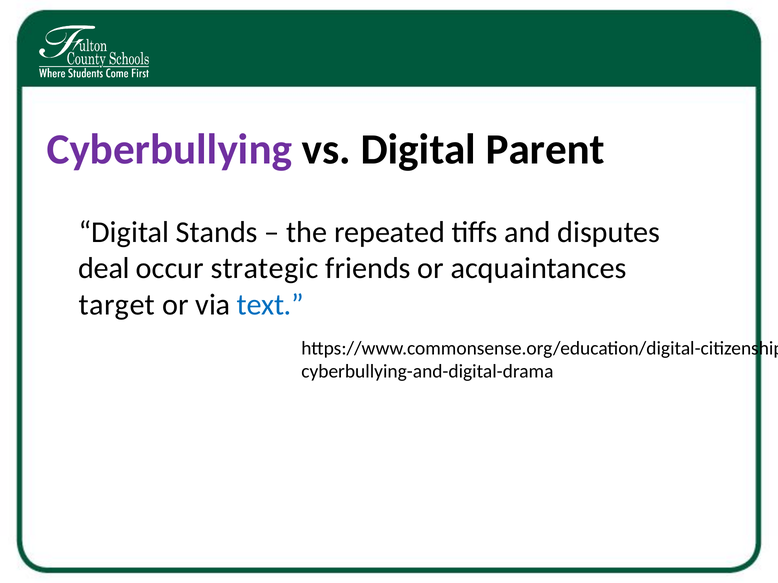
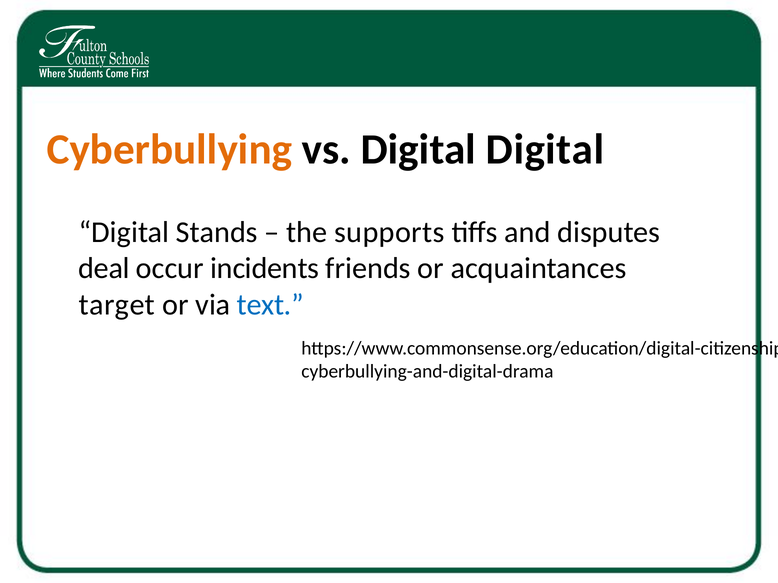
Cyberbullying colour: purple -> orange
vs Digital Parent: Parent -> Digital
repeated: repeated -> supports
strategic: strategic -> incidents
